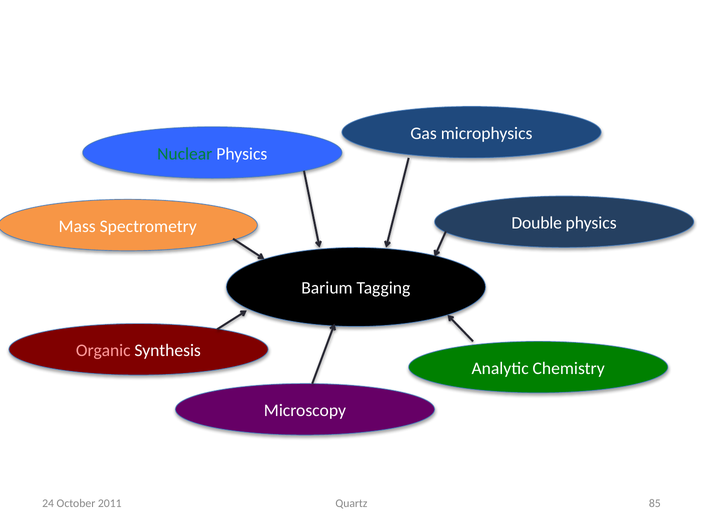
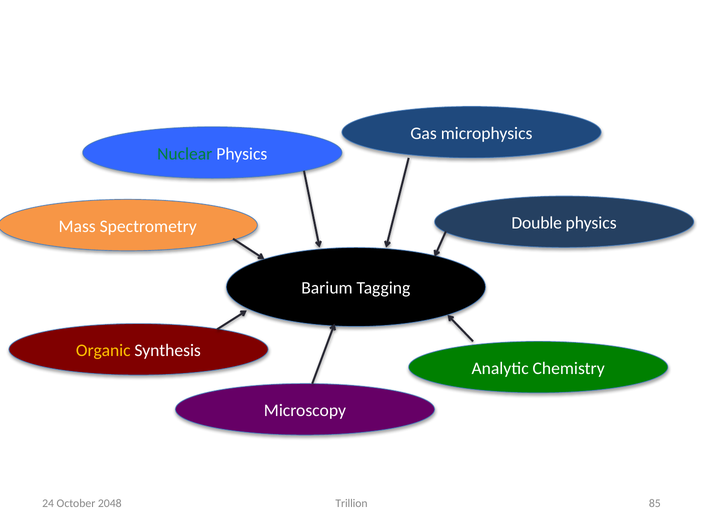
Organic colour: pink -> yellow
Quartz: Quartz -> Trillion
2011: 2011 -> 2048
